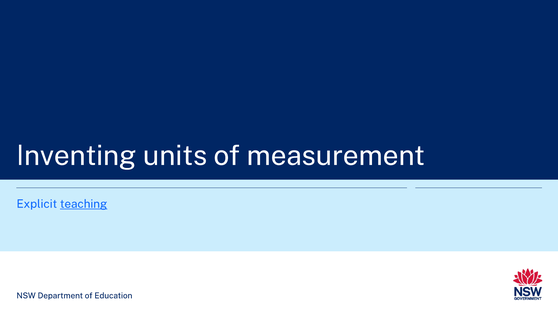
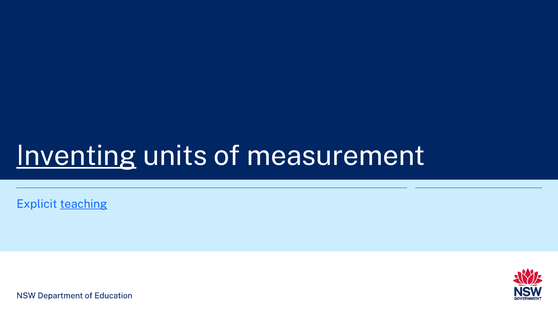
Inventing underline: none -> present
